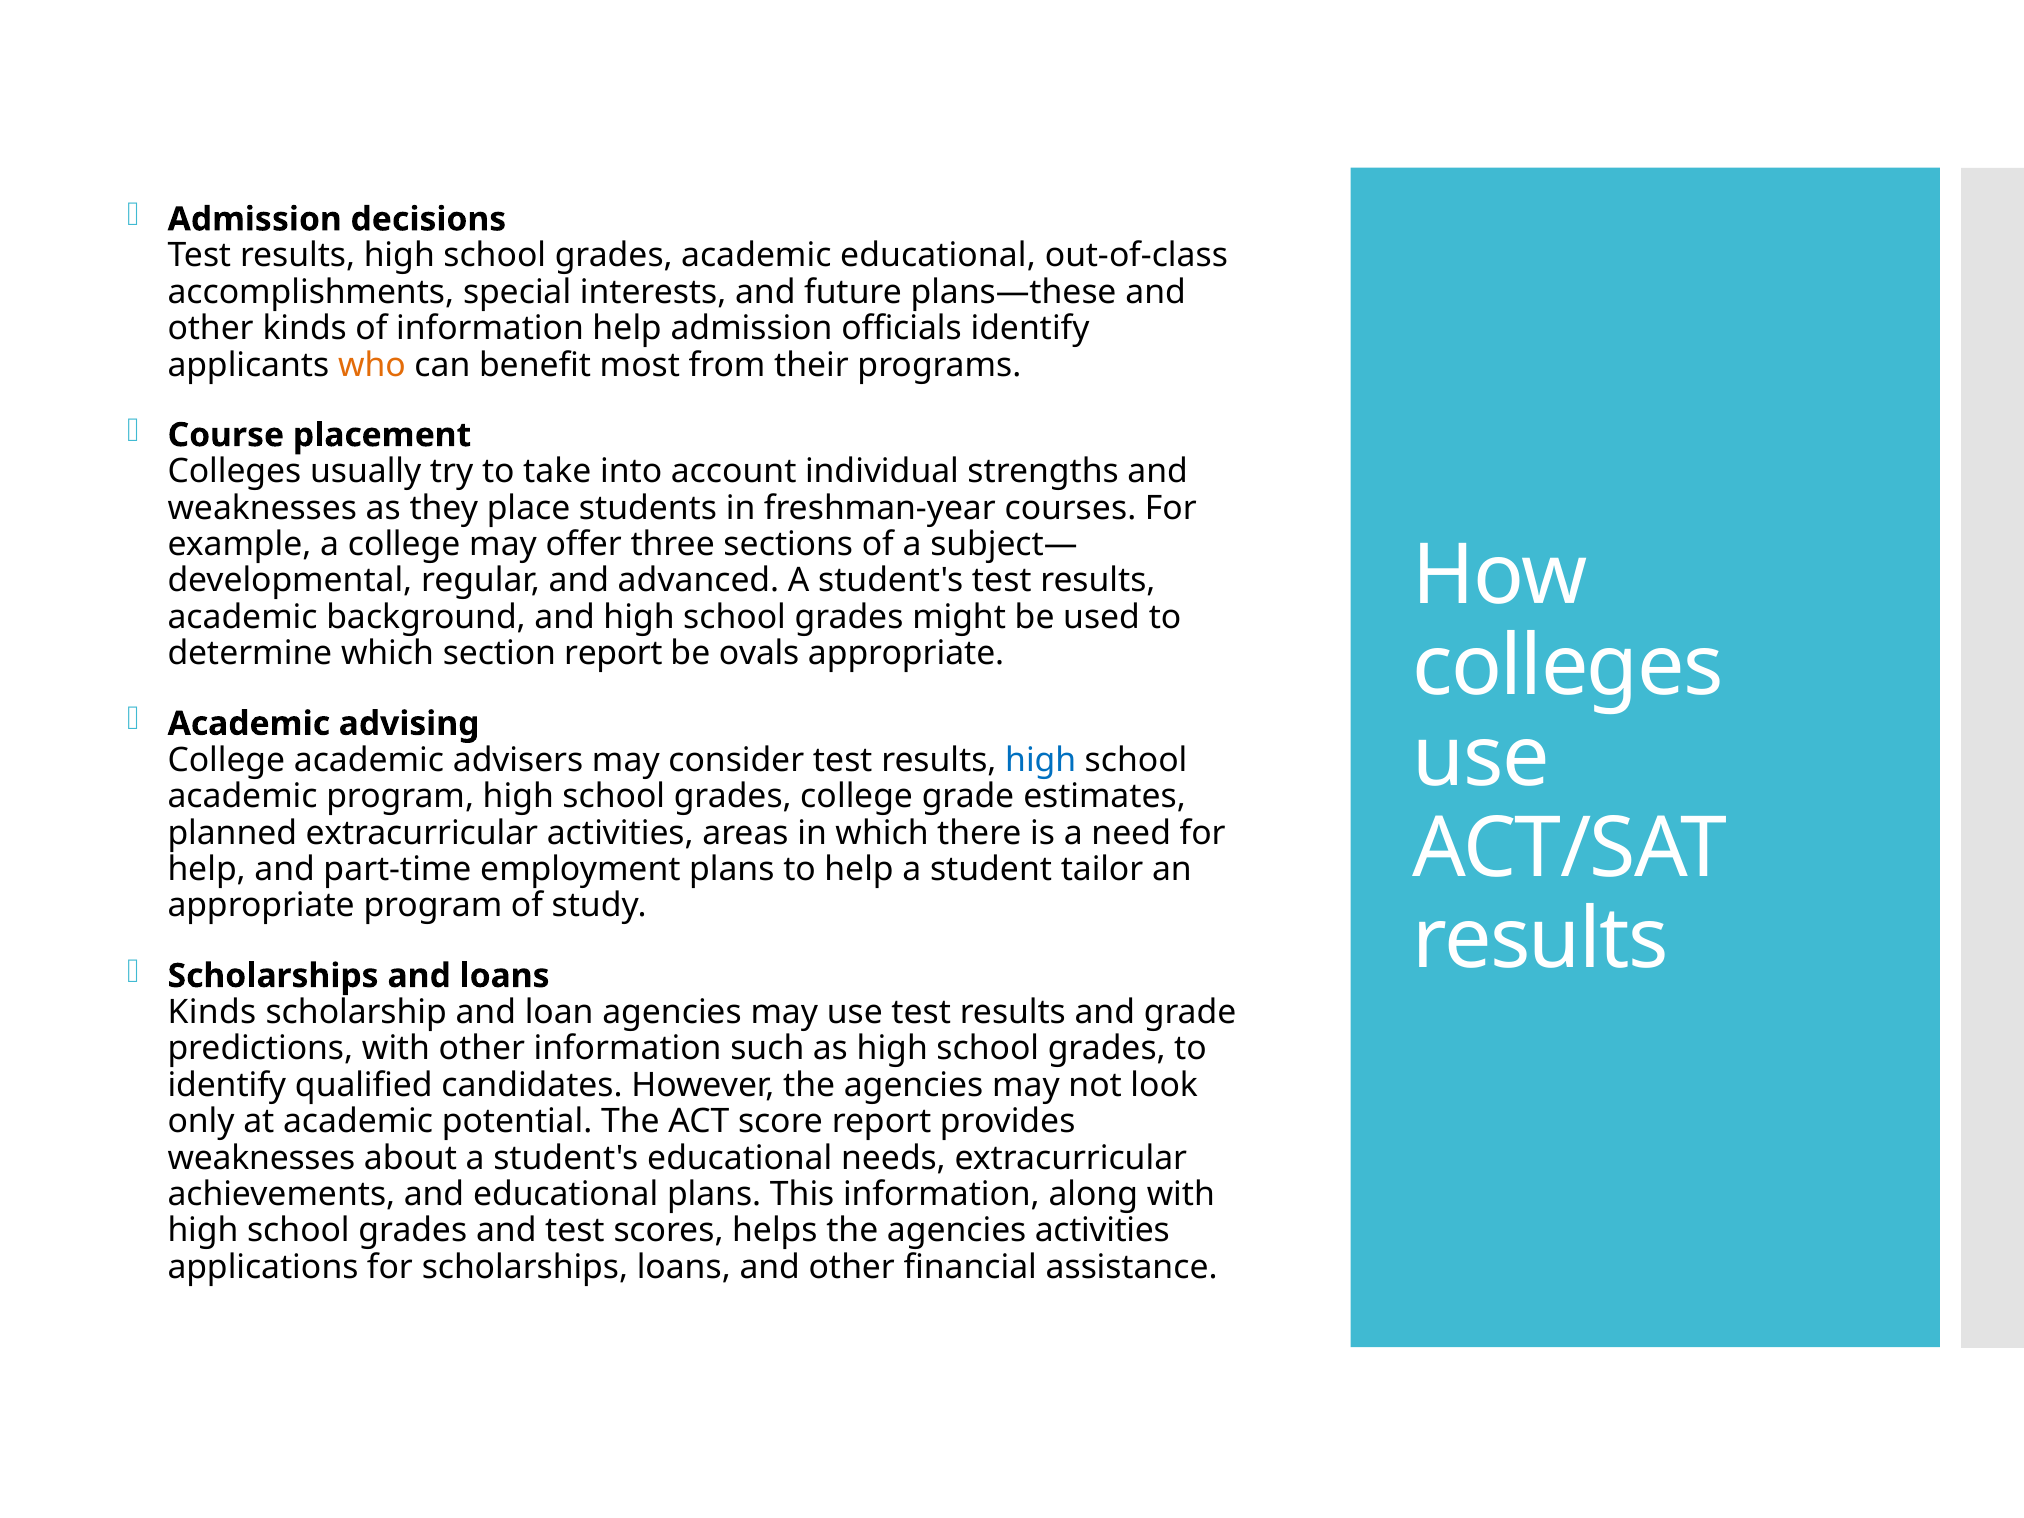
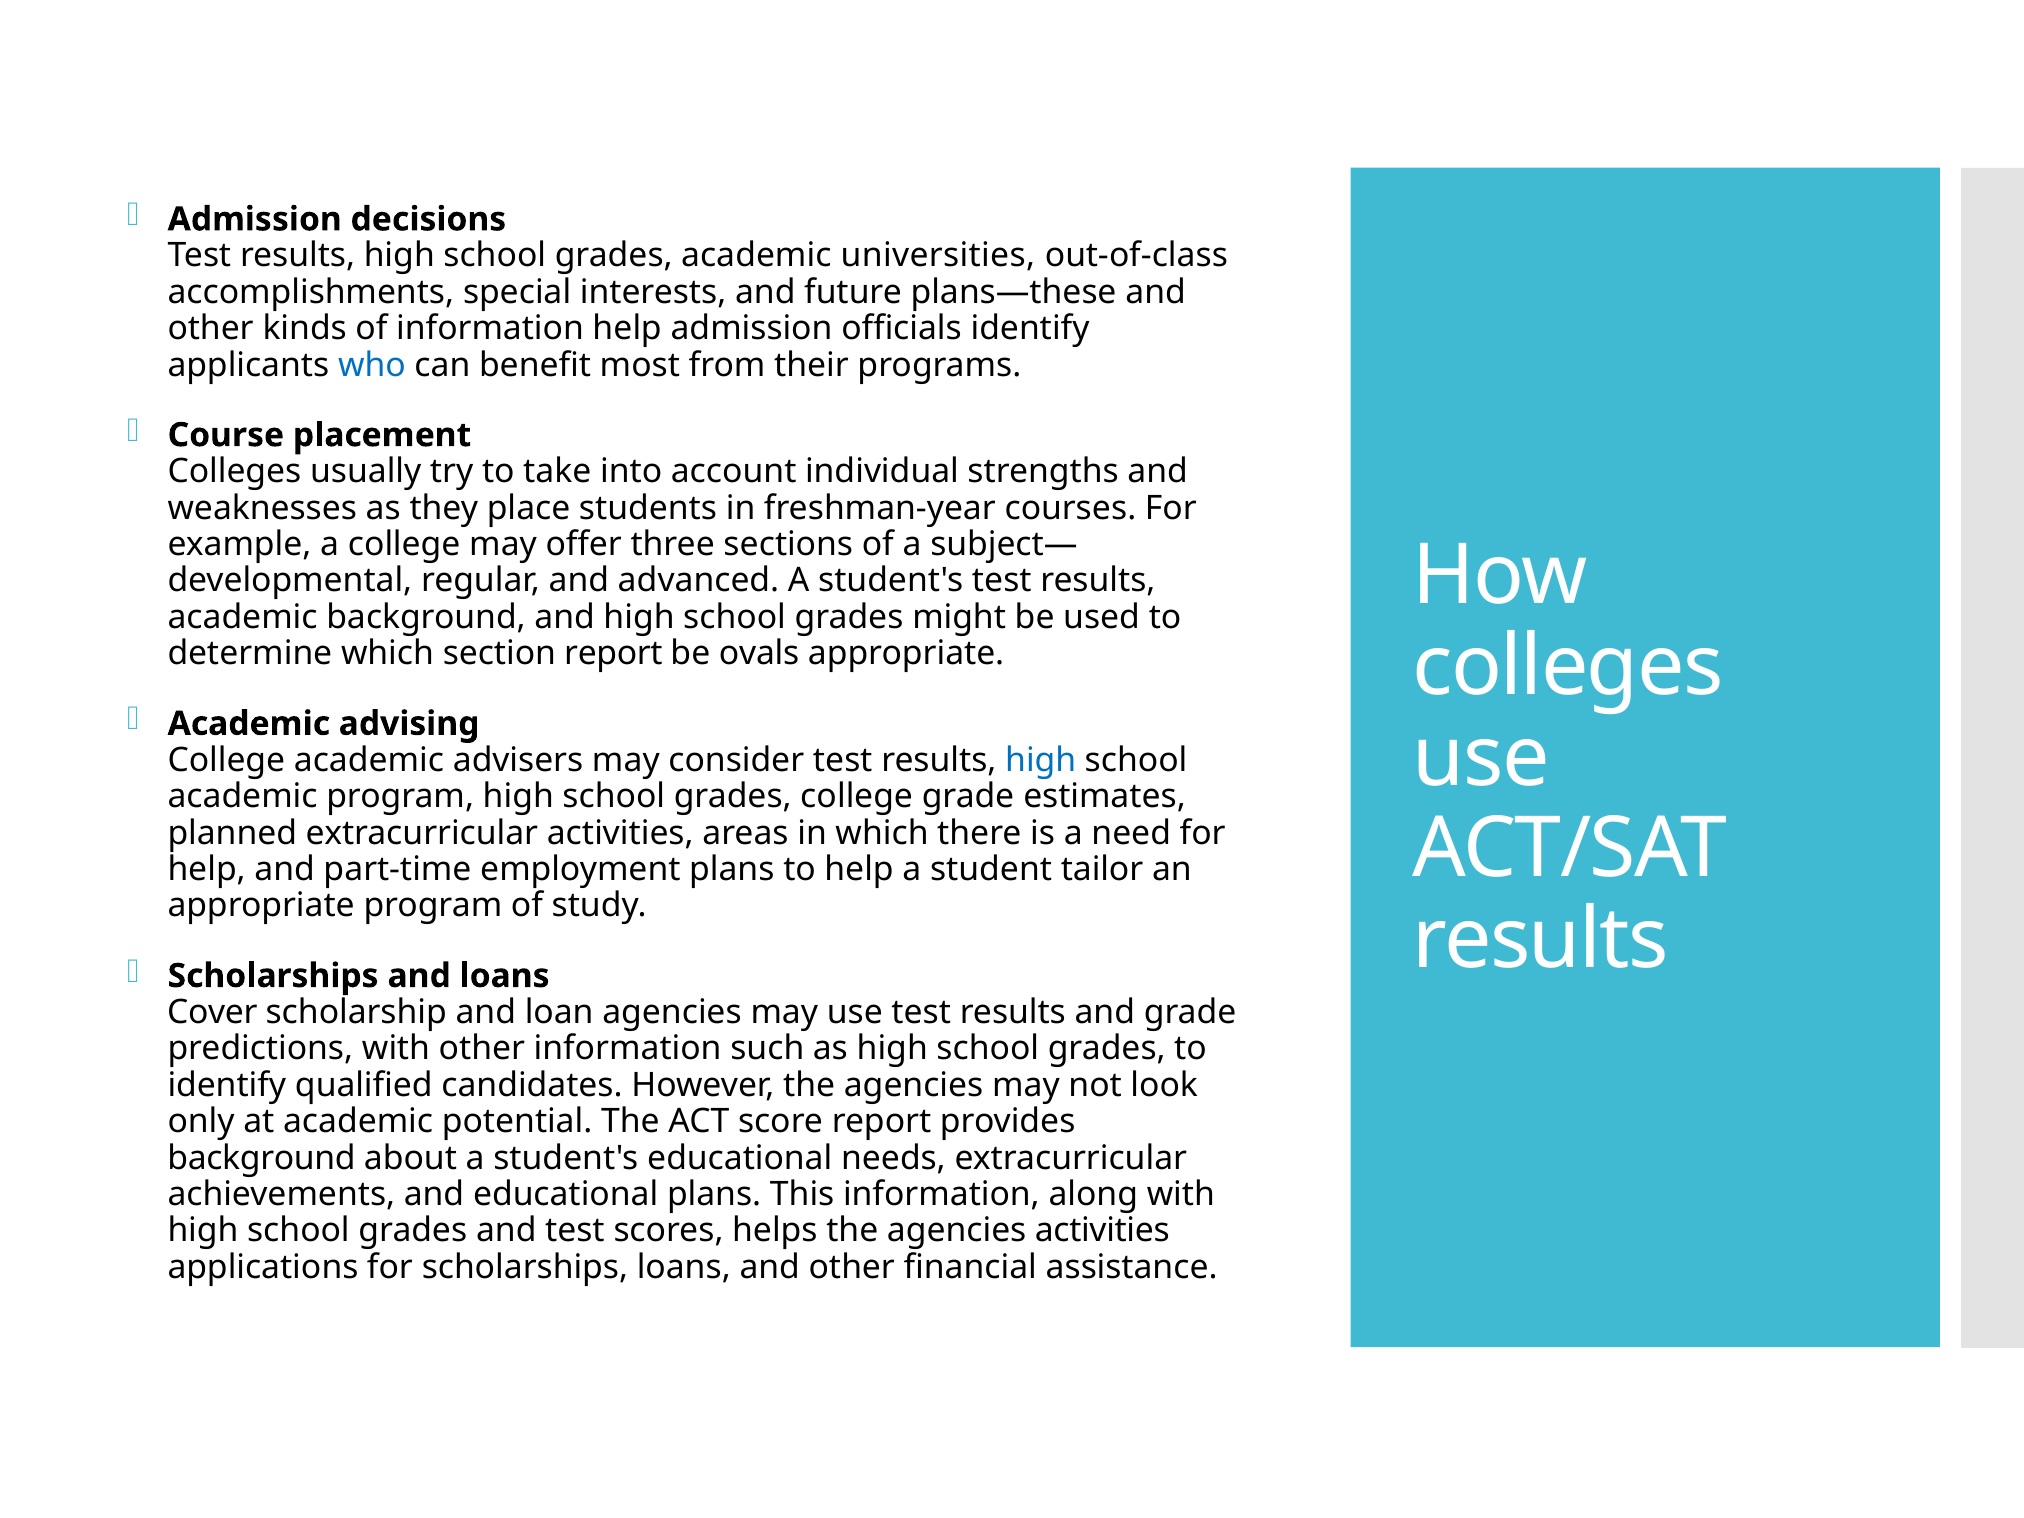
academic educational: educational -> universities
who colour: orange -> blue
Kinds at (212, 1012): Kinds -> Cover
weaknesses at (261, 1158): weaknesses -> background
